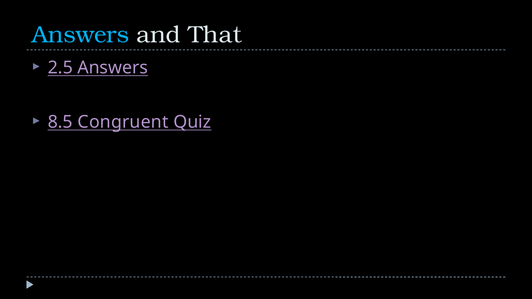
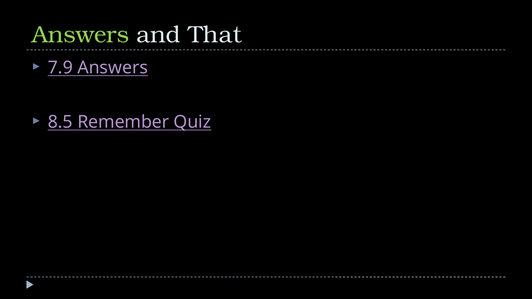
Answers at (80, 35) colour: light blue -> light green
2.5: 2.5 -> 7.9
Congruent: Congruent -> Remember
